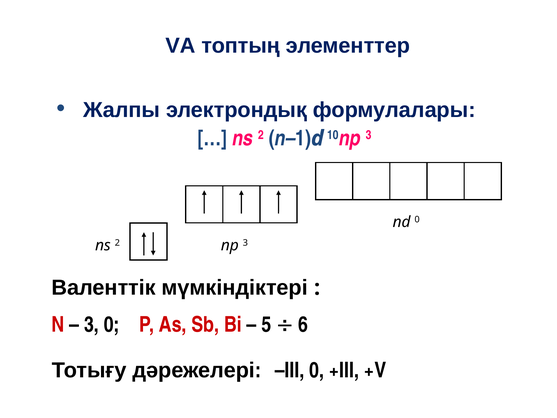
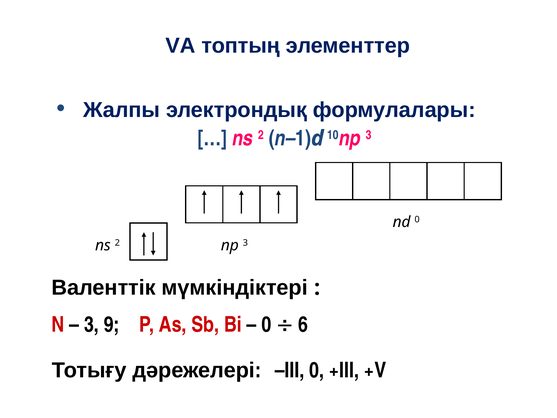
3 0: 0 -> 9
5 at (266, 324): 5 -> 0
